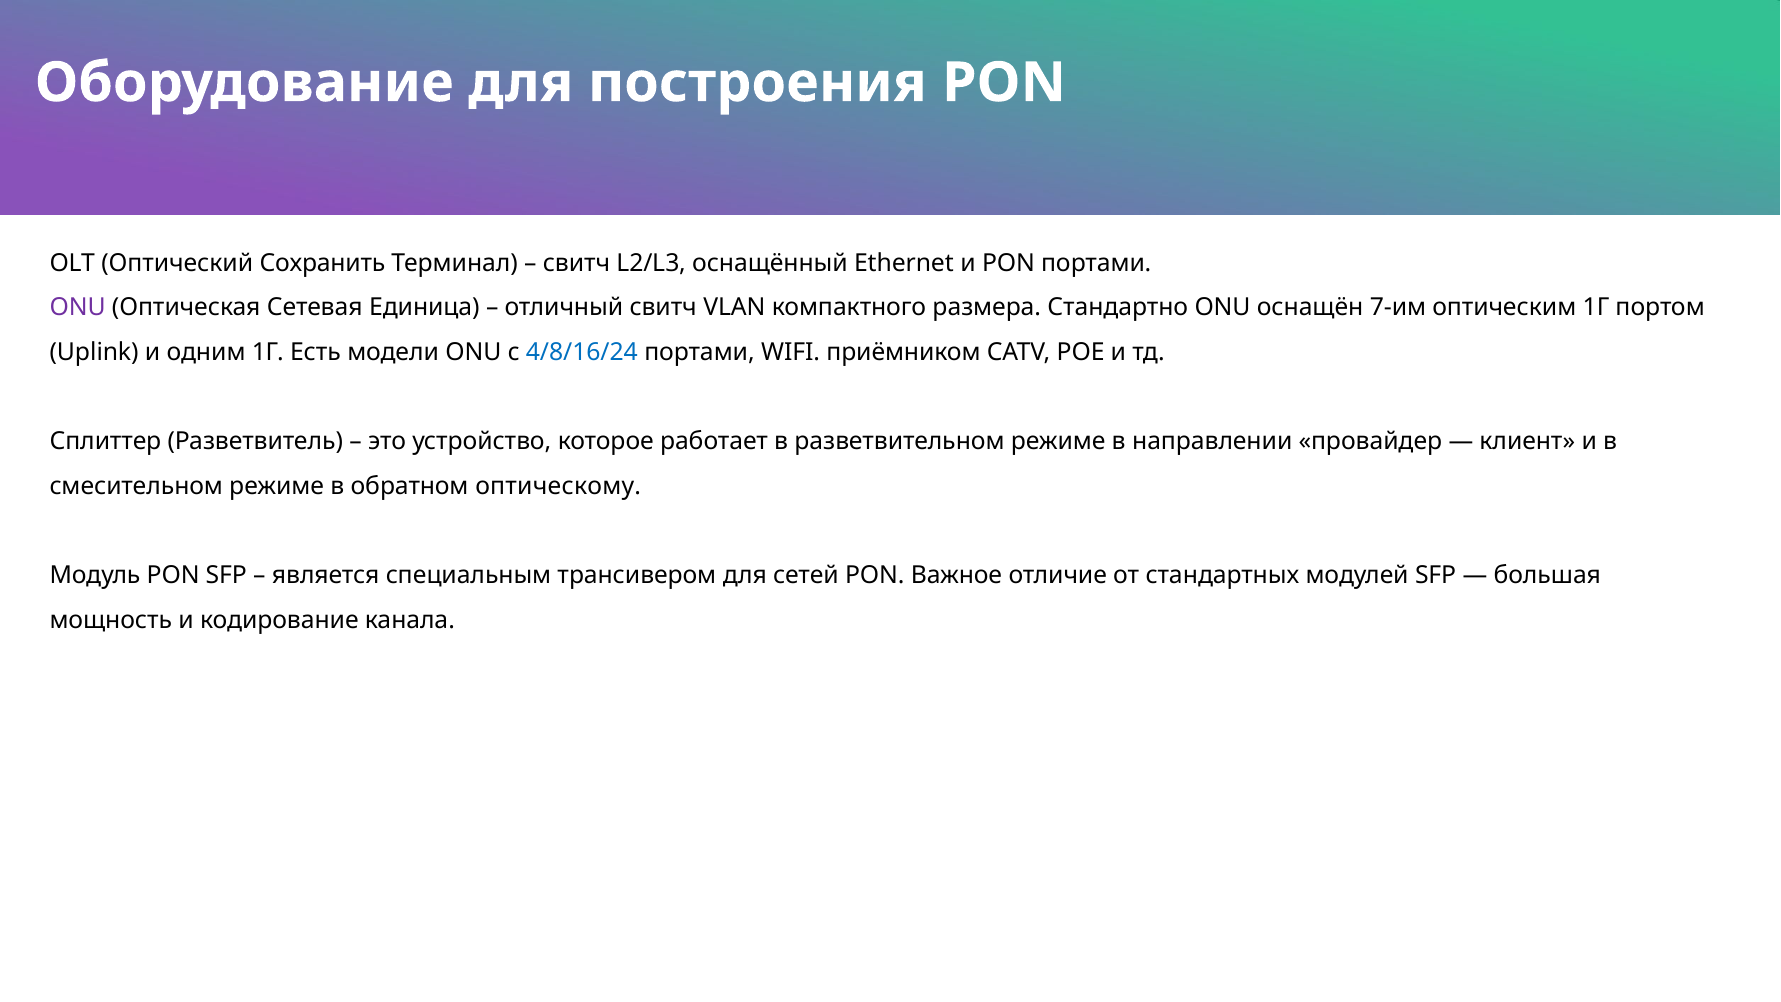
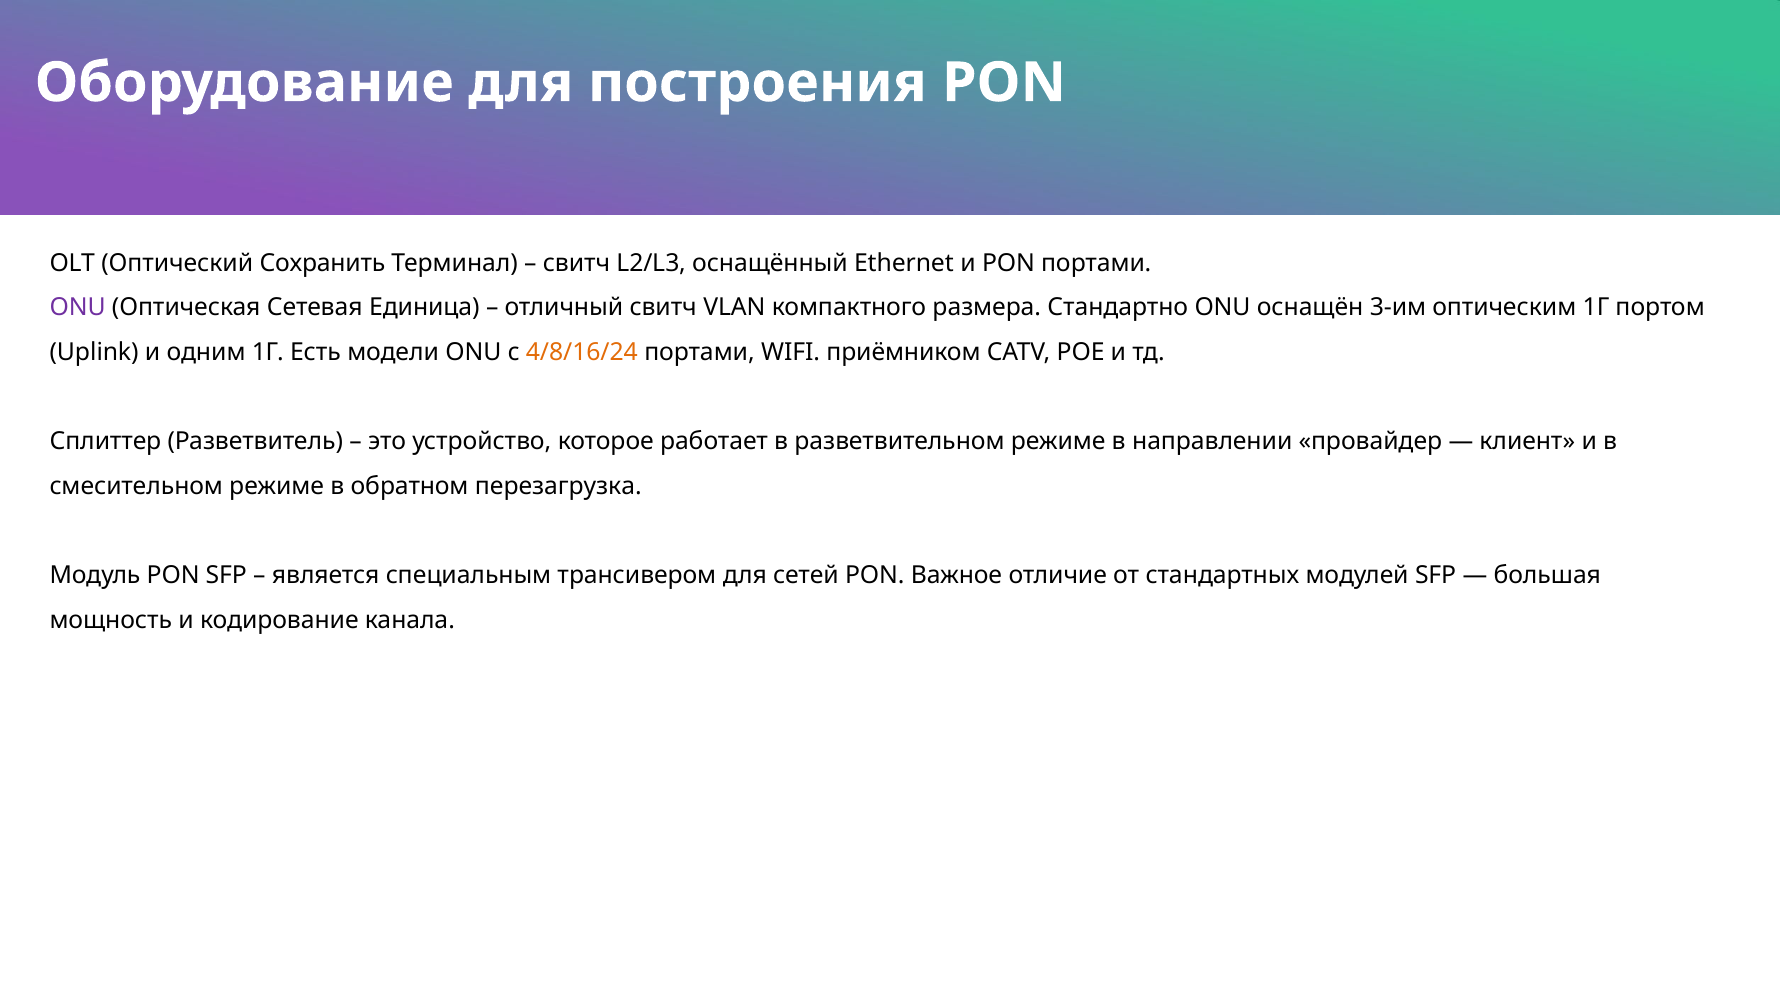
7-им: 7-им -> 3-им
4/8/16/24 colour: blue -> orange
оптическому: оптическому -> перезагрузка
